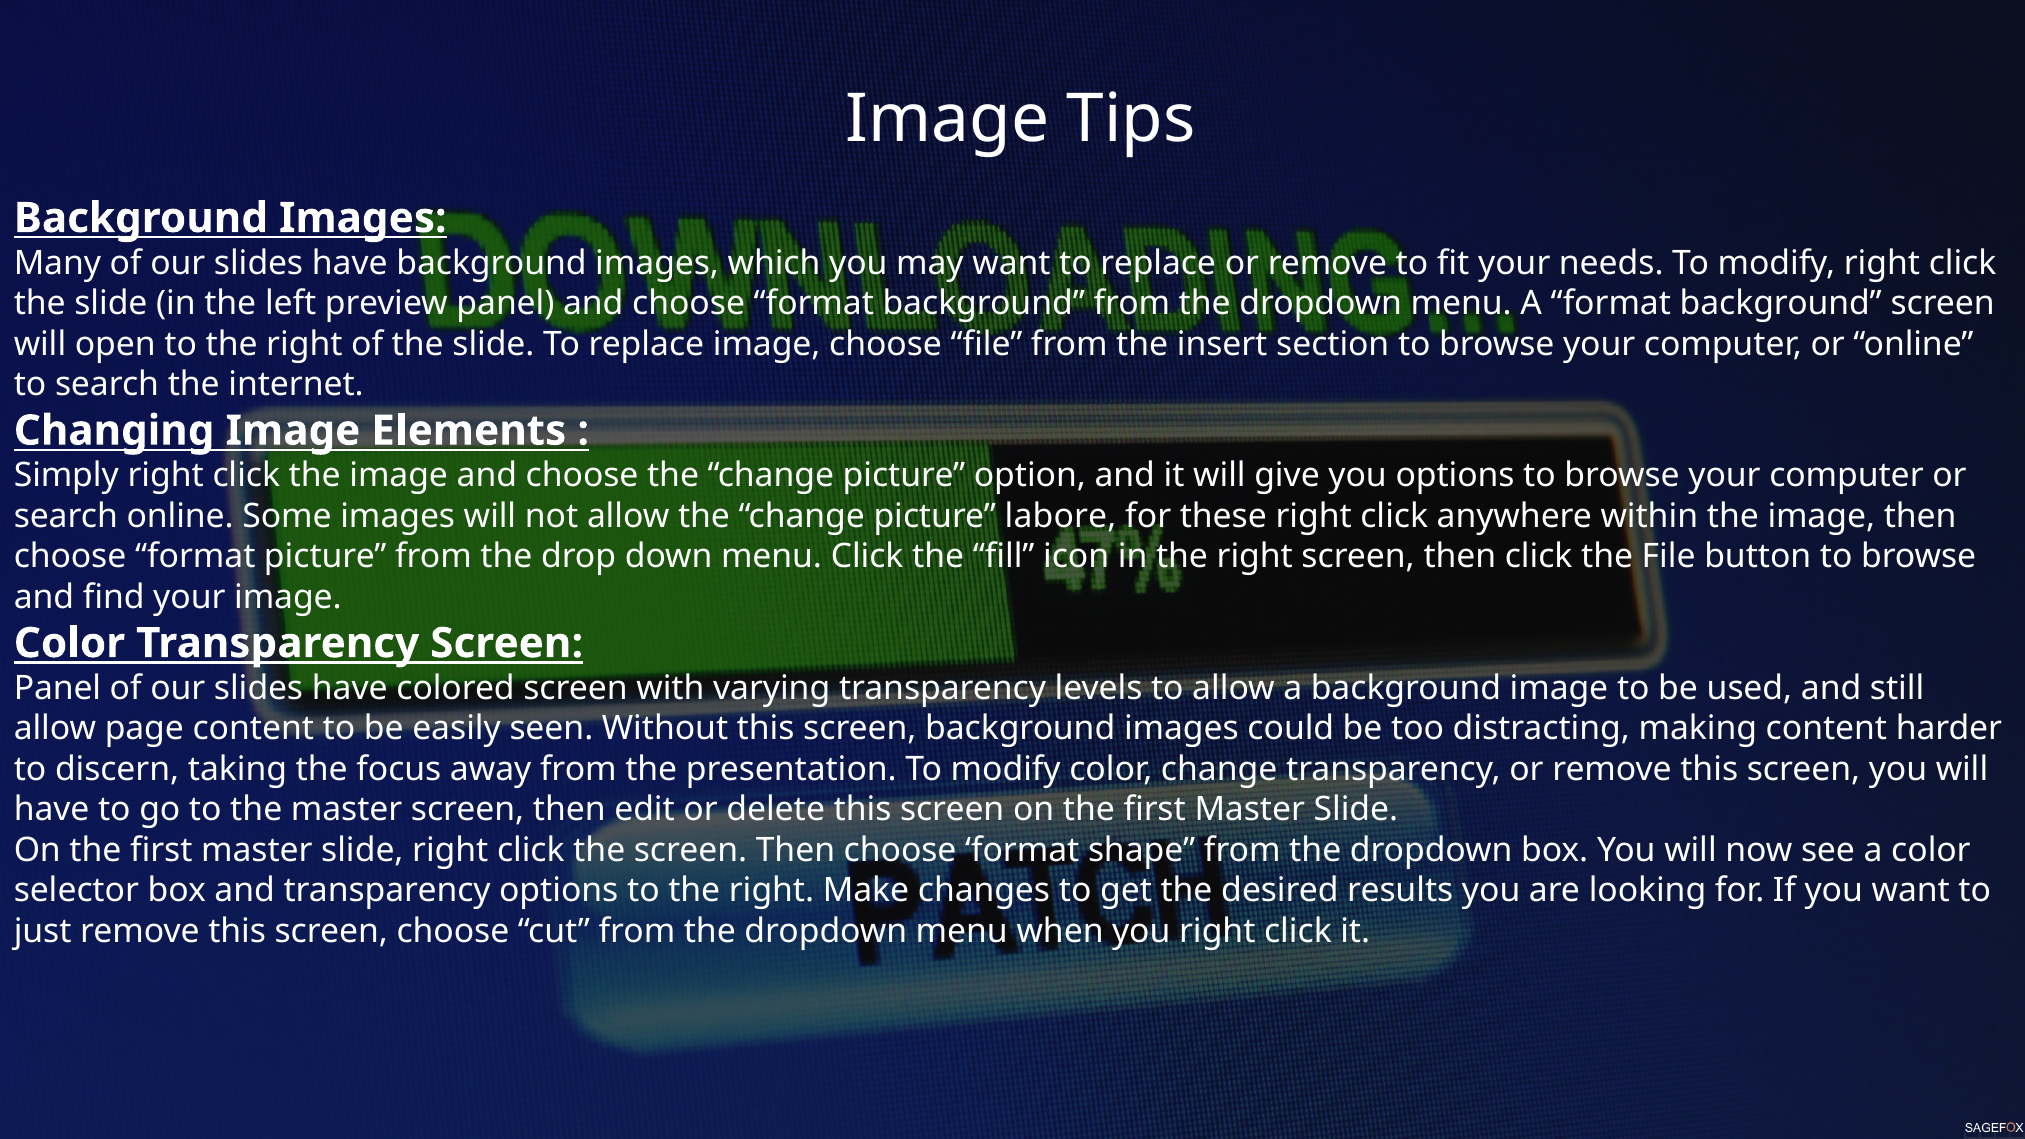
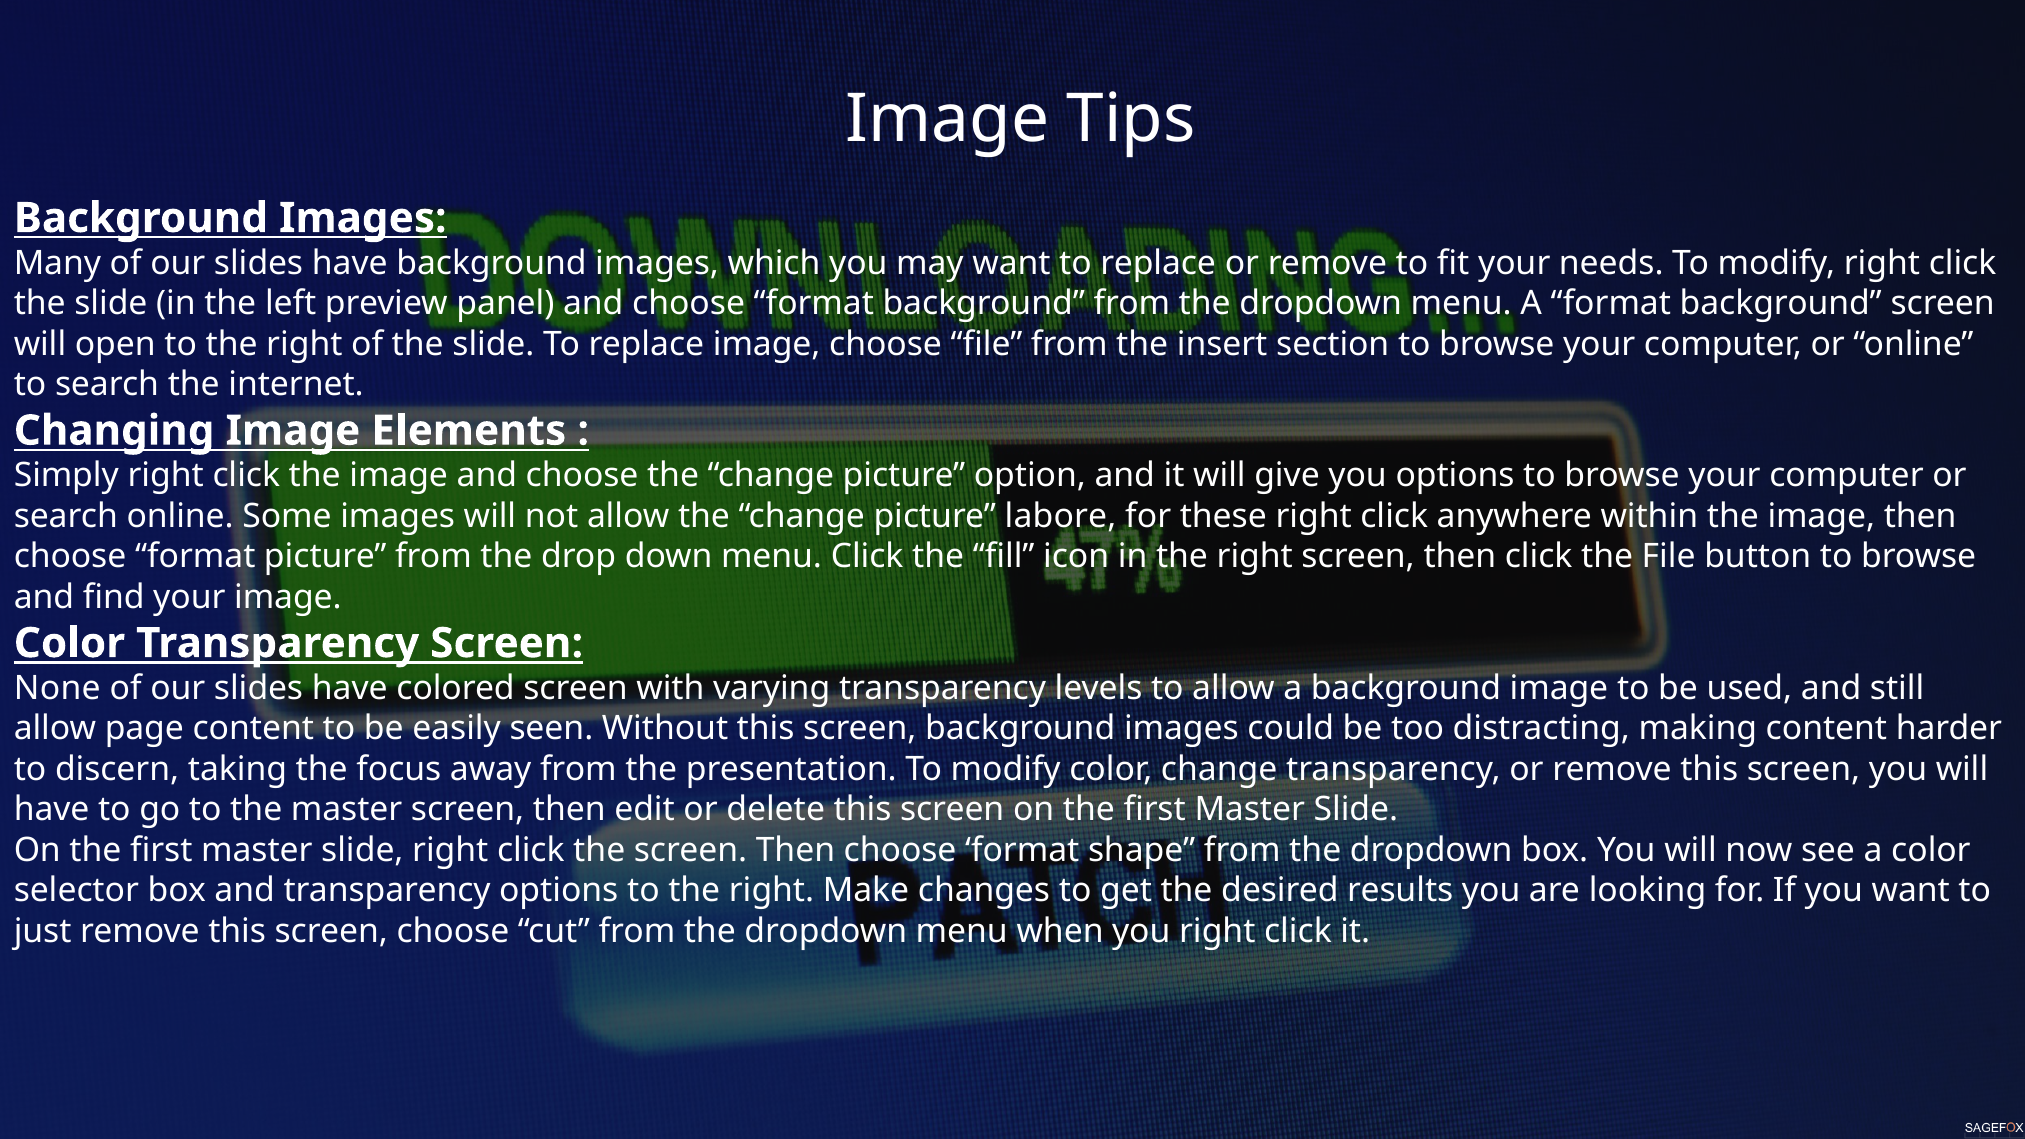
Panel at (57, 688): Panel -> None
